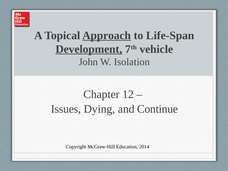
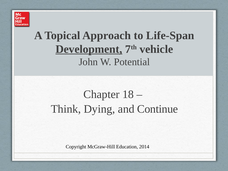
Approach underline: present -> none
Isolation: Isolation -> Potential
12: 12 -> 18
Issues: Issues -> Think
